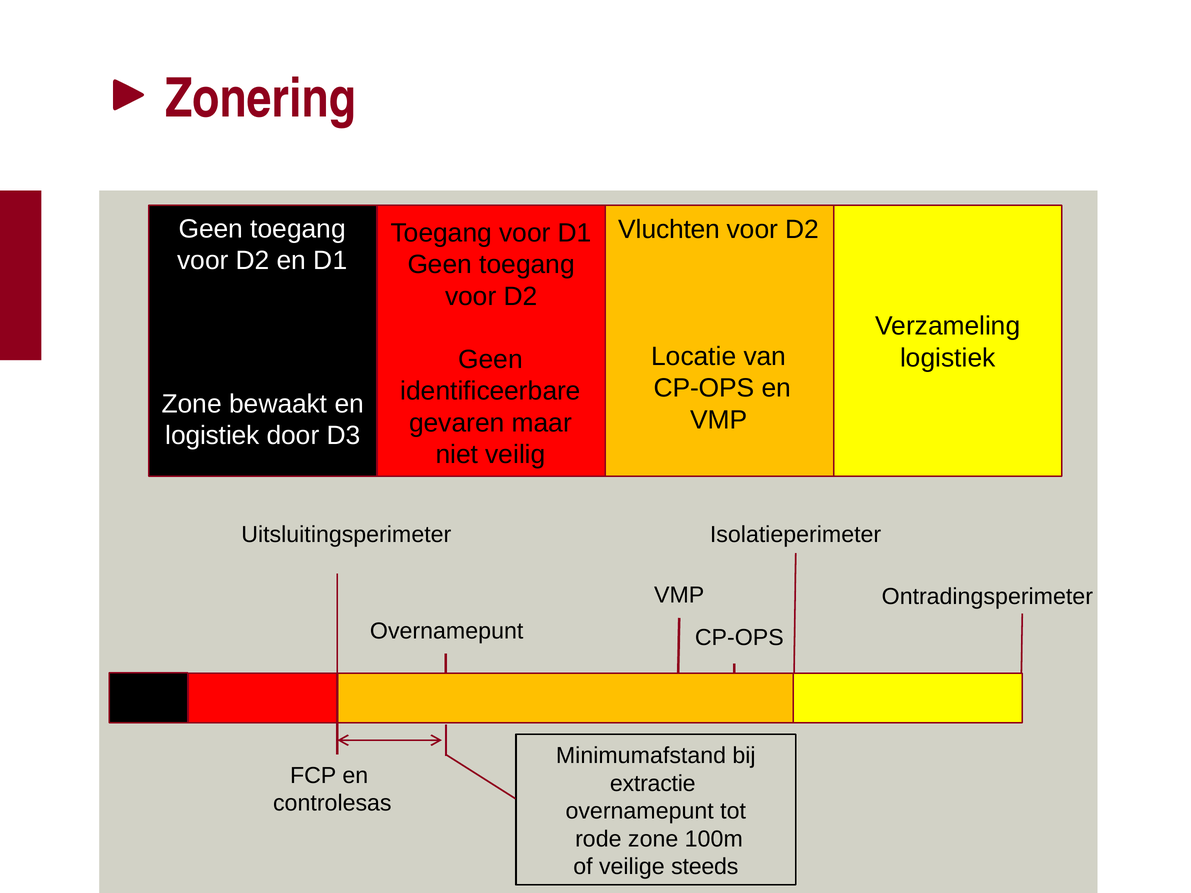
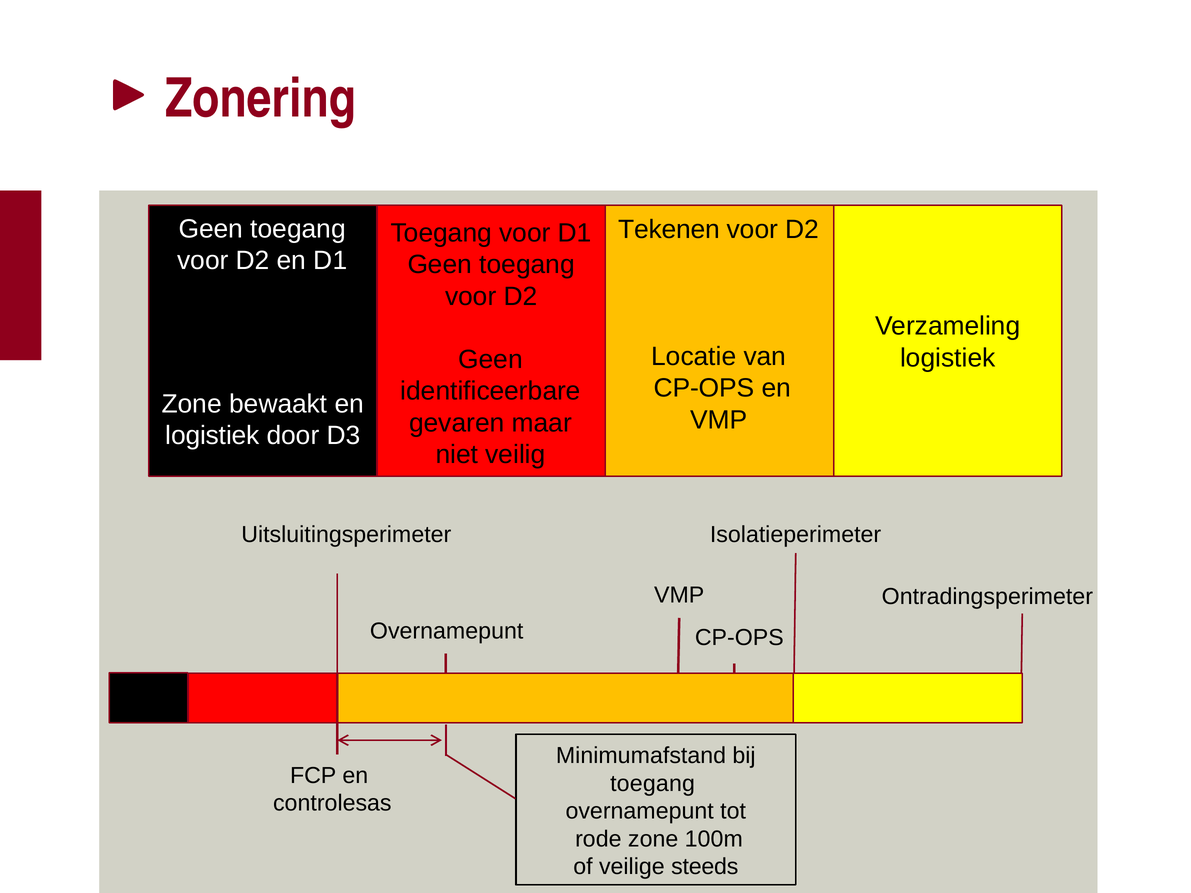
Vluchten: Vluchten -> Tekenen
extractie at (653, 784): extractie -> toegang
